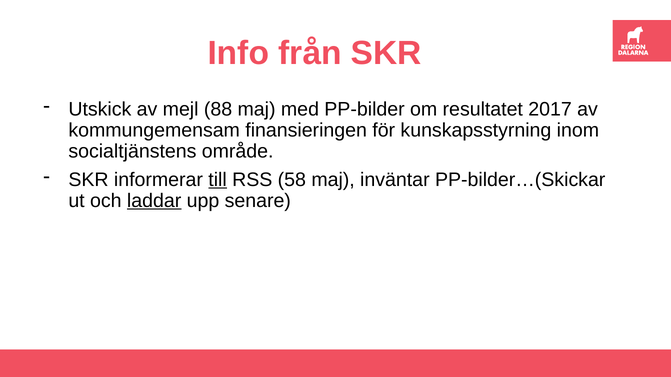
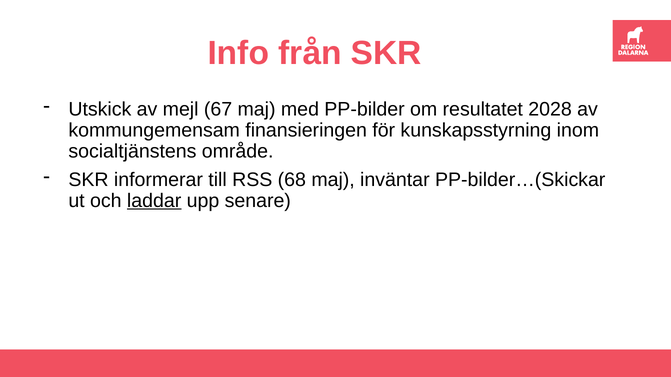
88: 88 -> 67
2017: 2017 -> 2028
till underline: present -> none
58: 58 -> 68
